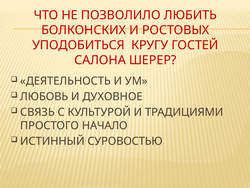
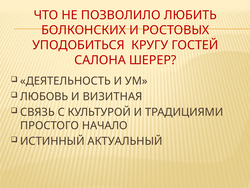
ДУХОВНОЕ: ДУХОВНОЕ -> ВИЗИТНАЯ
СУРОВОСТЬЮ: СУРОВОСТЬЮ -> АКТУАЛЬНЫЙ
